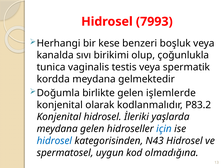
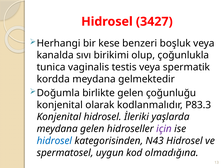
7993: 7993 -> 3427
işlemlerde: işlemlerde -> çoğunluğu
P83.2: P83.2 -> P83.3
için colour: blue -> purple
